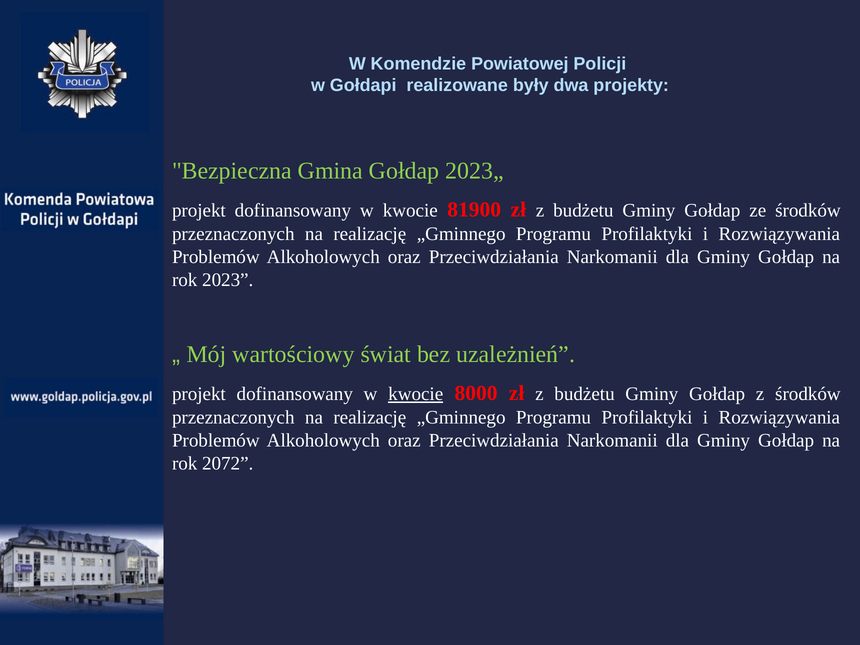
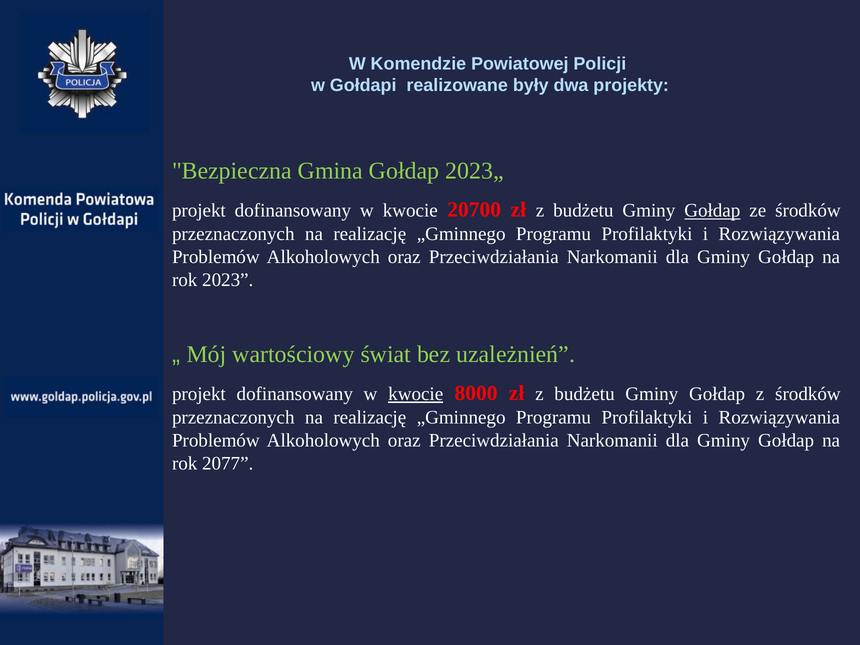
81900: 81900 -> 20700
Gołdap at (712, 211) underline: none -> present
2072: 2072 -> 2077
